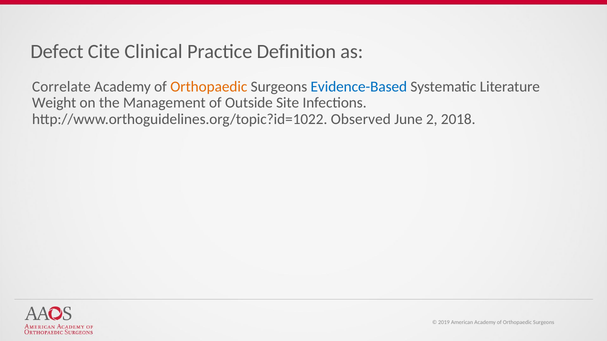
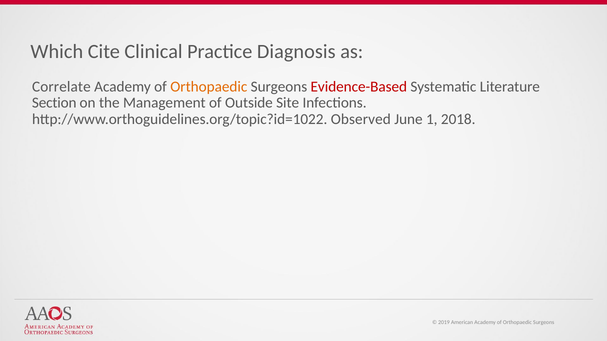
Defect: Defect -> Which
Definition: Definition -> Diagnosis
Evidence-Based colour: blue -> red
Weight: Weight -> Section
2: 2 -> 1
